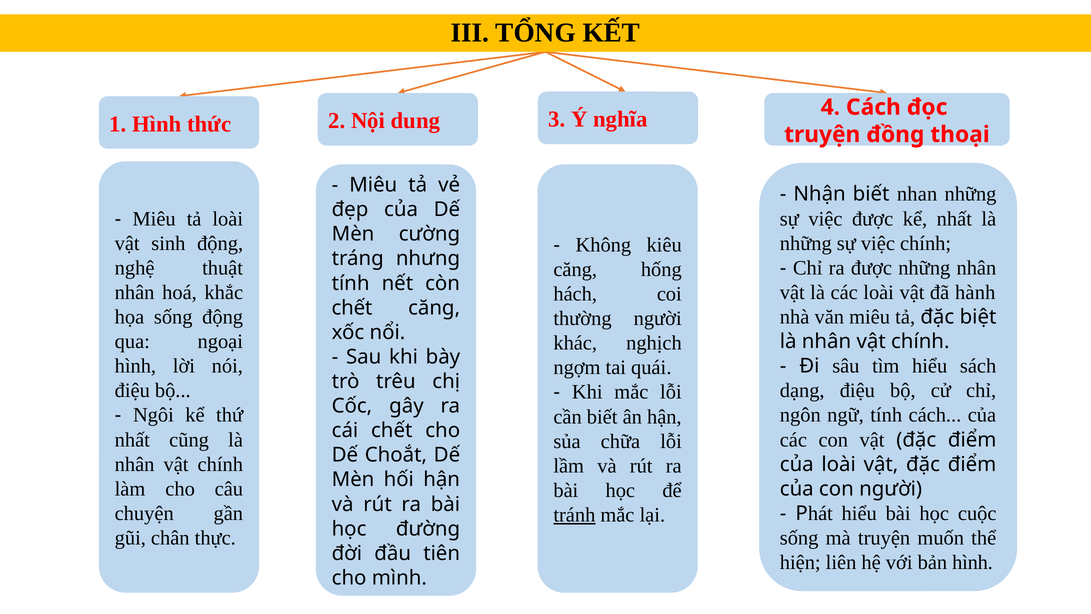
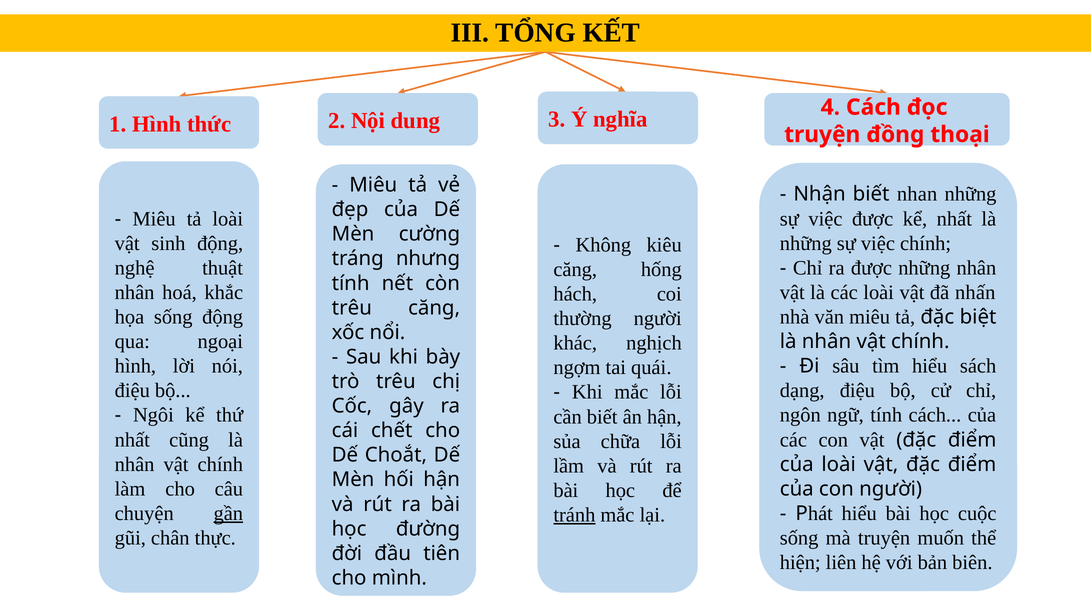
hành: hành -> nhấn
chết at (352, 308): chết -> trêu
gần underline: none -> present
bản hình: hình -> biên
